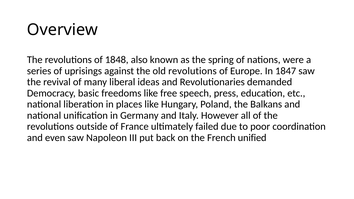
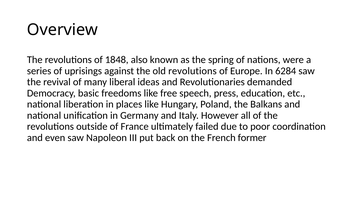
1847: 1847 -> 6284
unified: unified -> former
